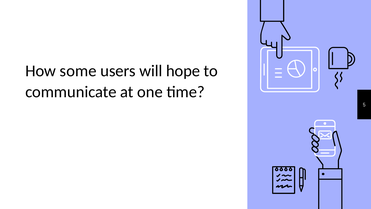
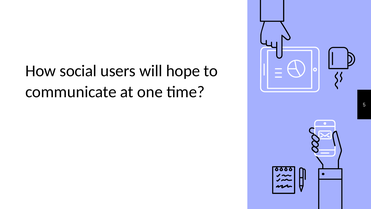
some: some -> social
